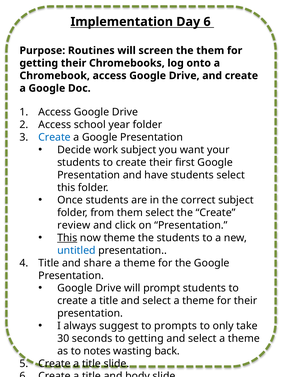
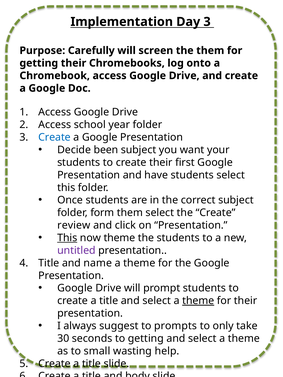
Day 6: 6 -> 3
Routines: Routines -> Carefully
work: work -> been
from: from -> form
untitled colour: blue -> purple
share: share -> name
theme at (198, 301) underline: none -> present
notes: notes -> small
back: back -> help
